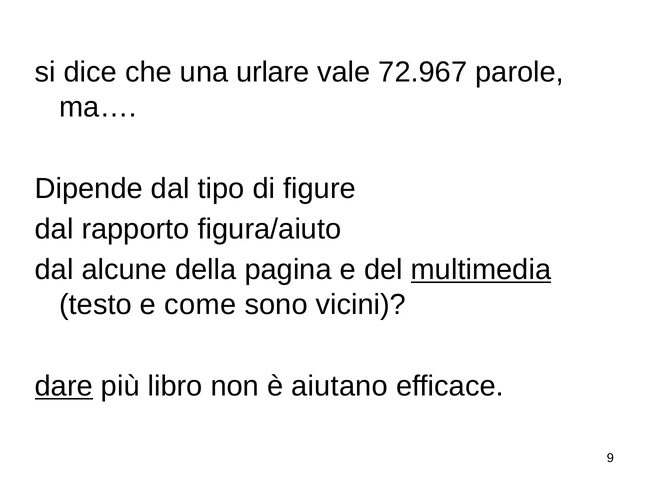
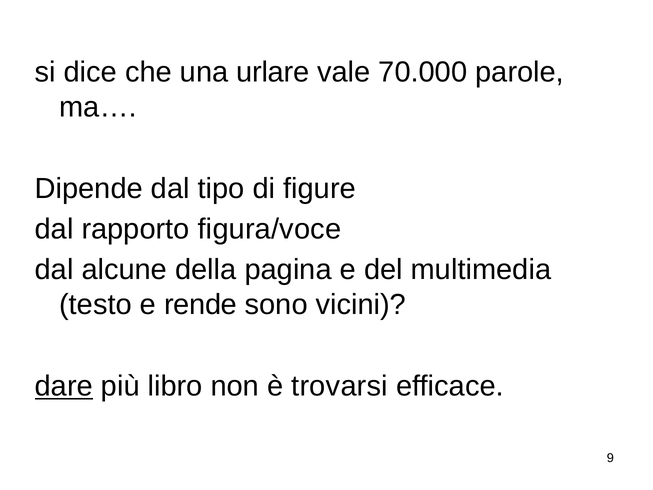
72.967: 72.967 -> 70.000
figura/aiuto: figura/aiuto -> figura/voce
multimedia underline: present -> none
come: come -> rende
aiutano: aiutano -> trovarsi
